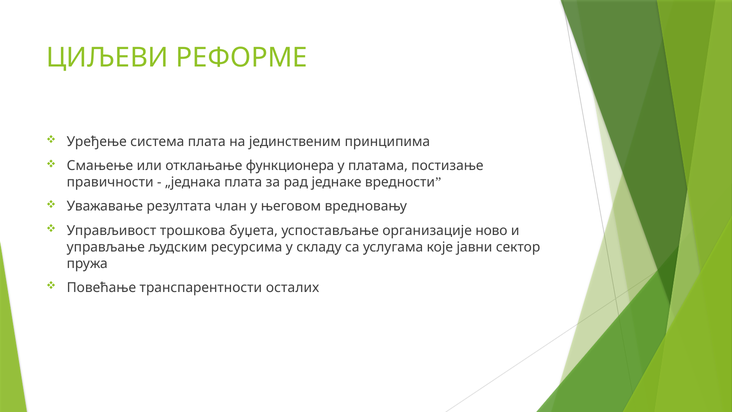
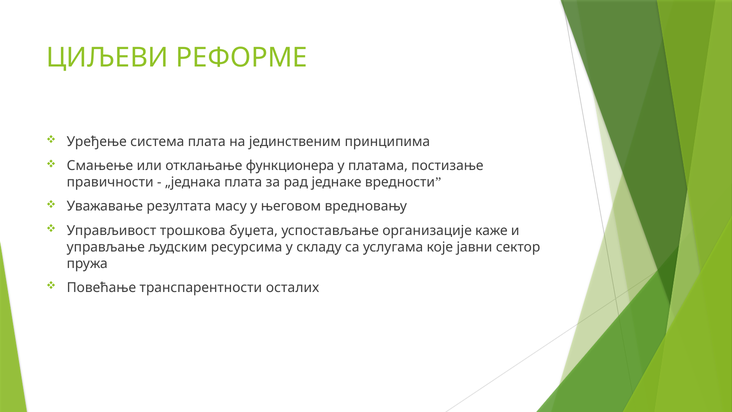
члан: члан -> масу
ново: ново -> каже
